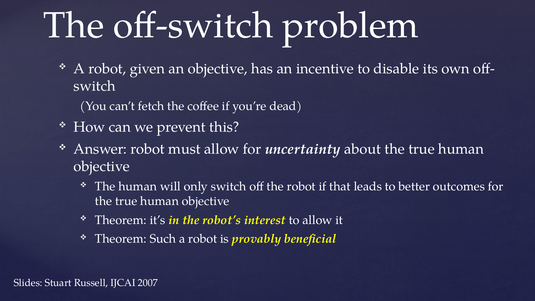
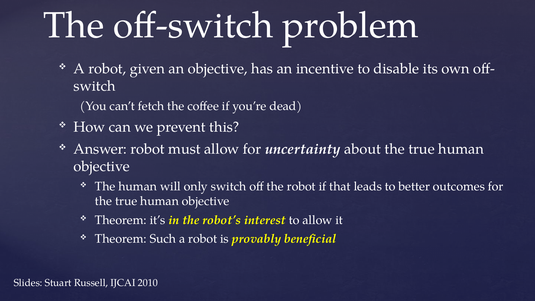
2007: 2007 -> 2010
